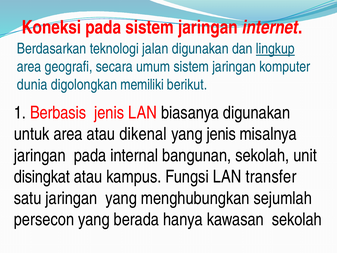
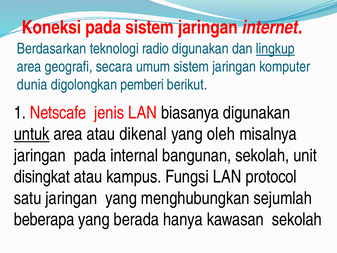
jalan: jalan -> radio
memiliki: memiliki -> pemberi
Berbasis: Berbasis -> Netscafe
untuk underline: none -> present
yang jenis: jenis -> oleh
transfer: transfer -> protocol
persecon: persecon -> beberapa
